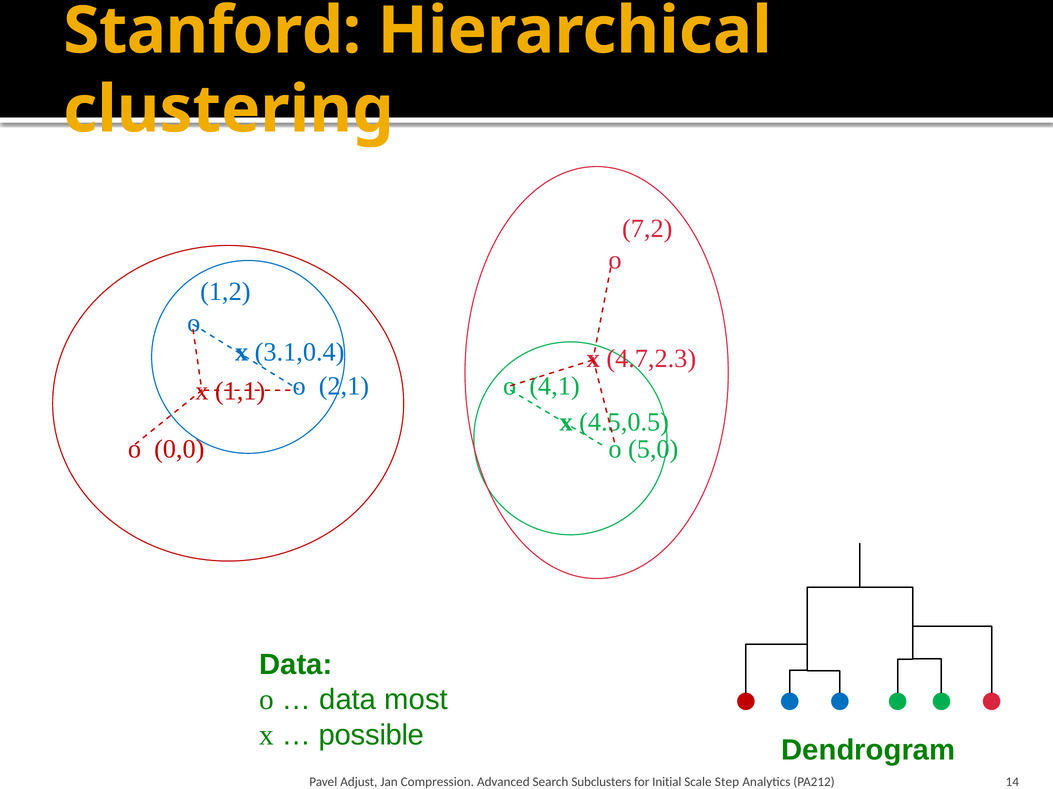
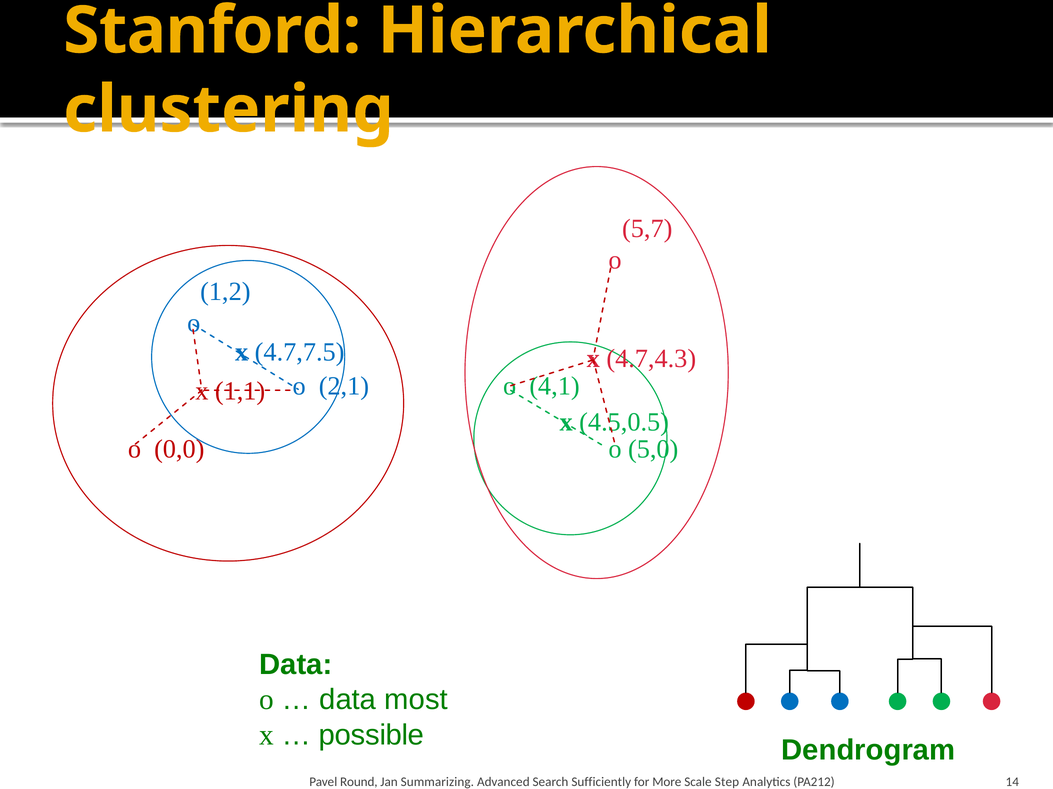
7,2: 7,2 -> 5,7
3.1,0.4: 3.1,0.4 -> 4.7,7.5
4.7,2.3: 4.7,2.3 -> 4.7,4.3
Adjust: Adjust -> Round
Compression: Compression -> Summarizing
Subclusters: Subclusters -> Sufficiently
Initial: Initial -> More
